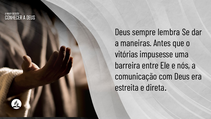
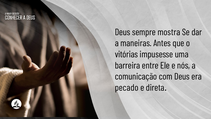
lembra: lembra -> mostra
estreita: estreita -> pecado
